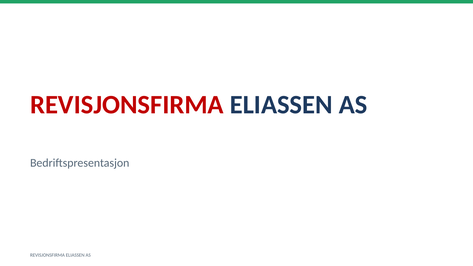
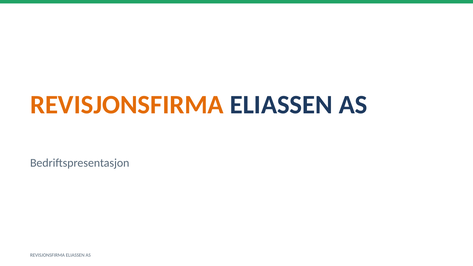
REVISJONSFIRMA at (127, 105) colour: red -> orange
